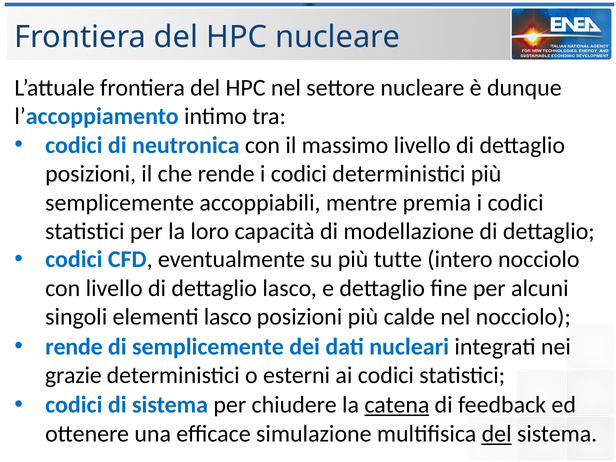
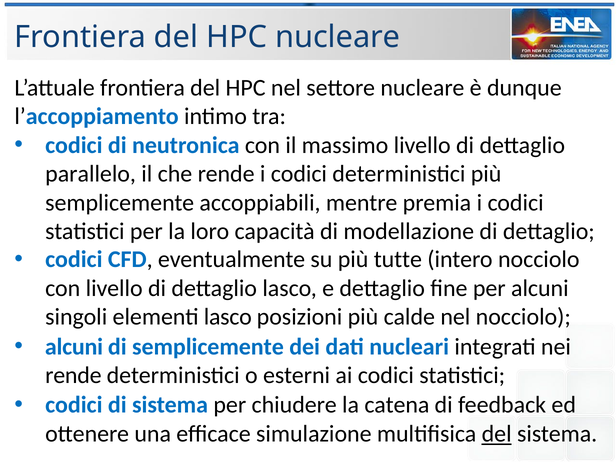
posizioni at (91, 174): posizioni -> parallelo
rende at (74, 347): rende -> alcuni
grazie at (73, 376): grazie -> rende
catena underline: present -> none
